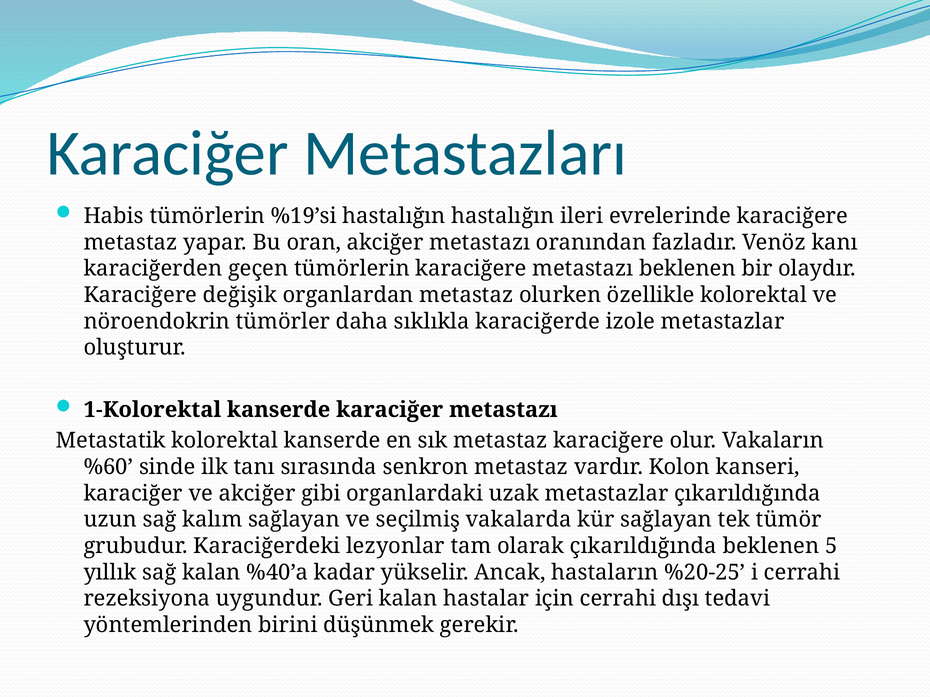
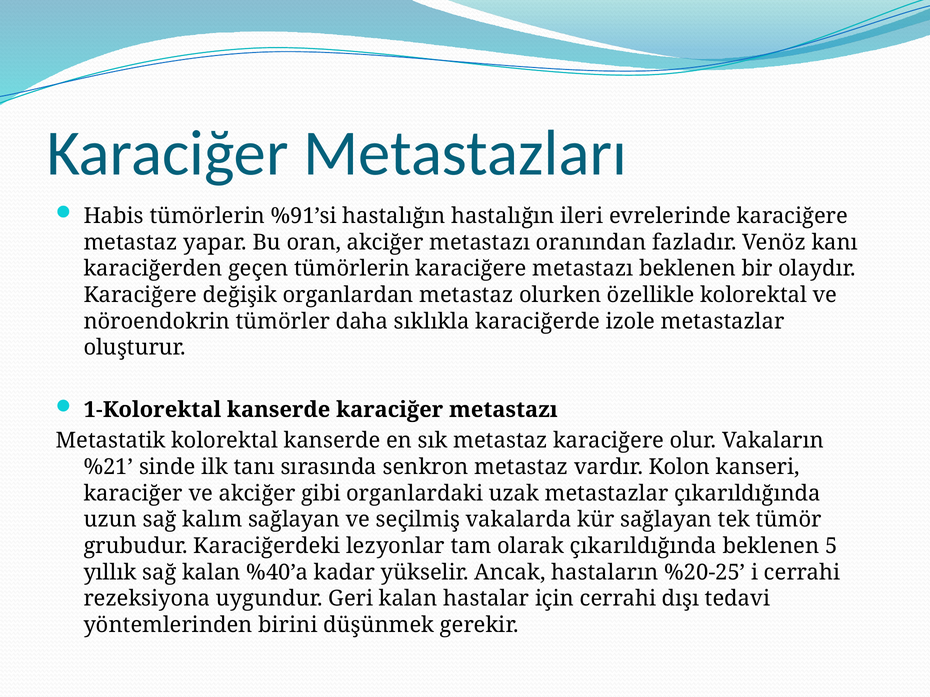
%19’si: %19’si -> %91’si
%60: %60 -> %21
